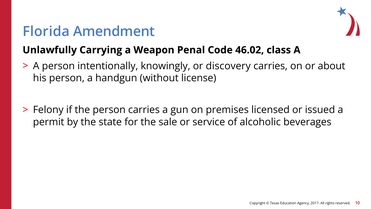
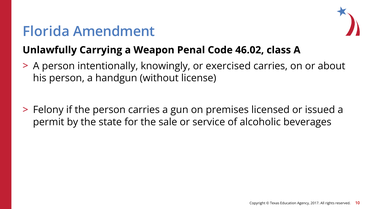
discovery: discovery -> exercised
